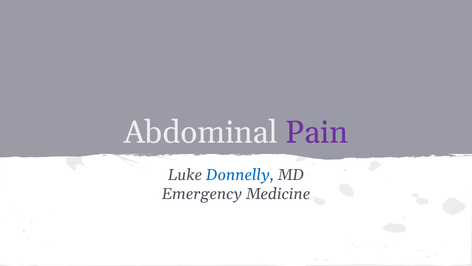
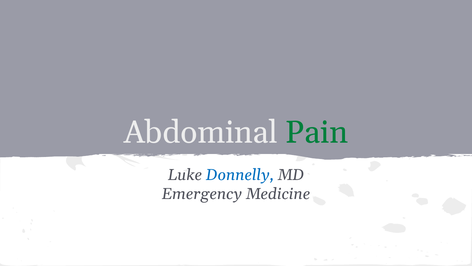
Pain colour: purple -> green
